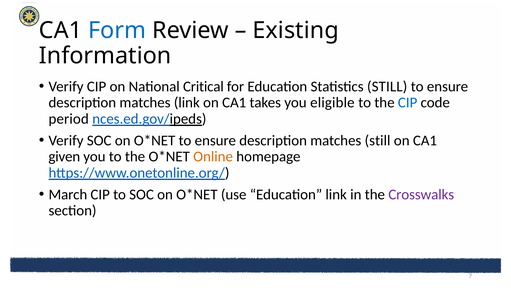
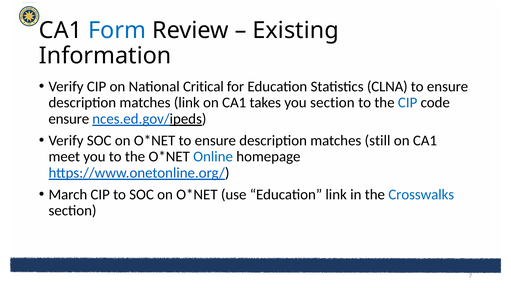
Statistics STILL: STILL -> CLNA
you eligible: eligible -> section
period at (69, 119): period -> ensure
given: given -> meet
Online colour: orange -> blue
Crosswalks colour: purple -> blue
